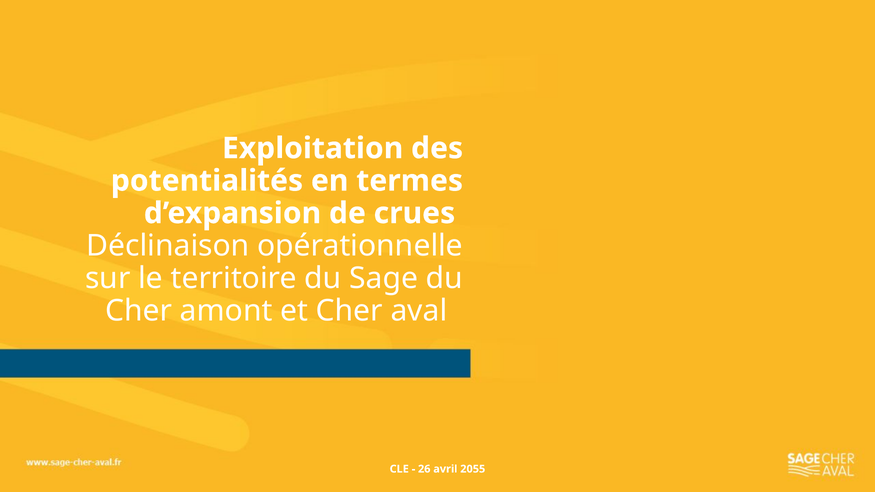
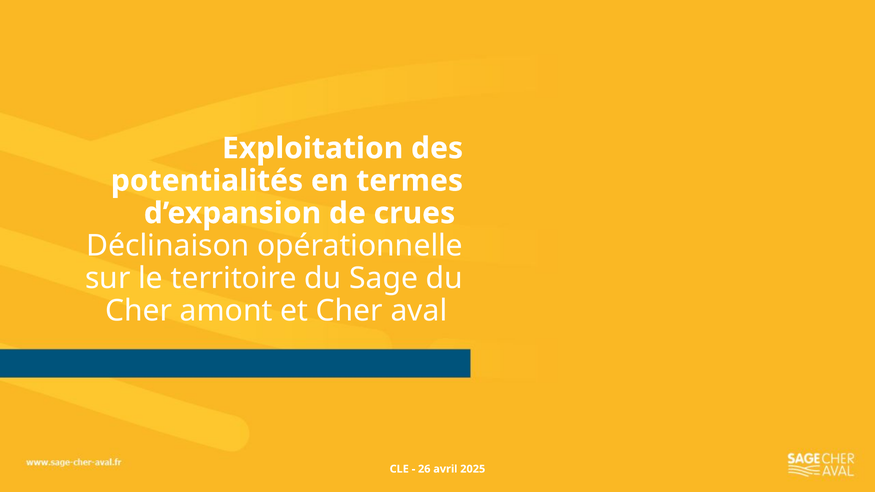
2055: 2055 -> 2025
